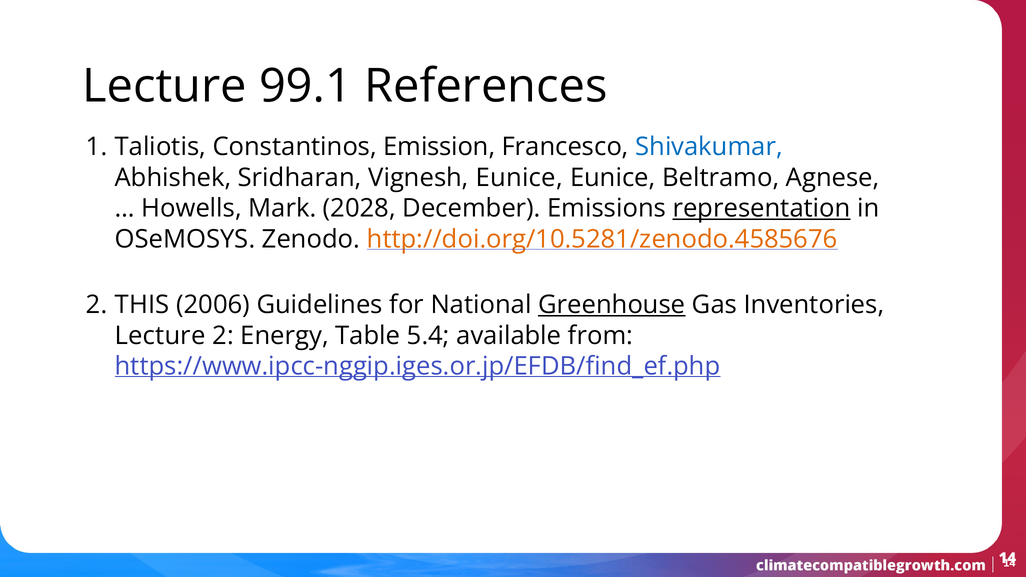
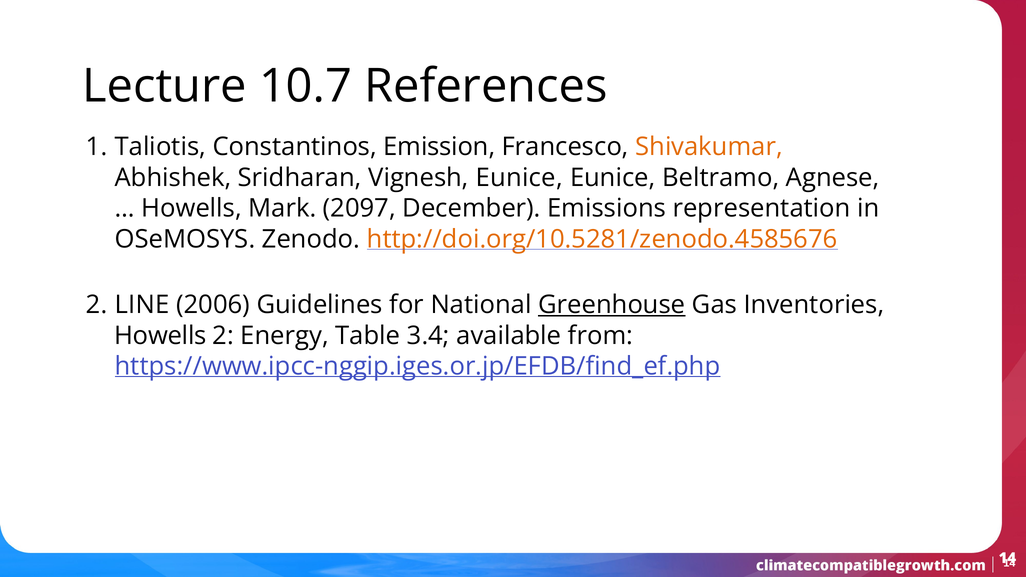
99.1: 99.1 -> 10.7
Shivakumar colour: blue -> orange
2028: 2028 -> 2097
representation underline: present -> none
THIS: THIS -> LINE
Lecture at (160, 336): Lecture -> Howells
5.4: 5.4 -> 3.4
